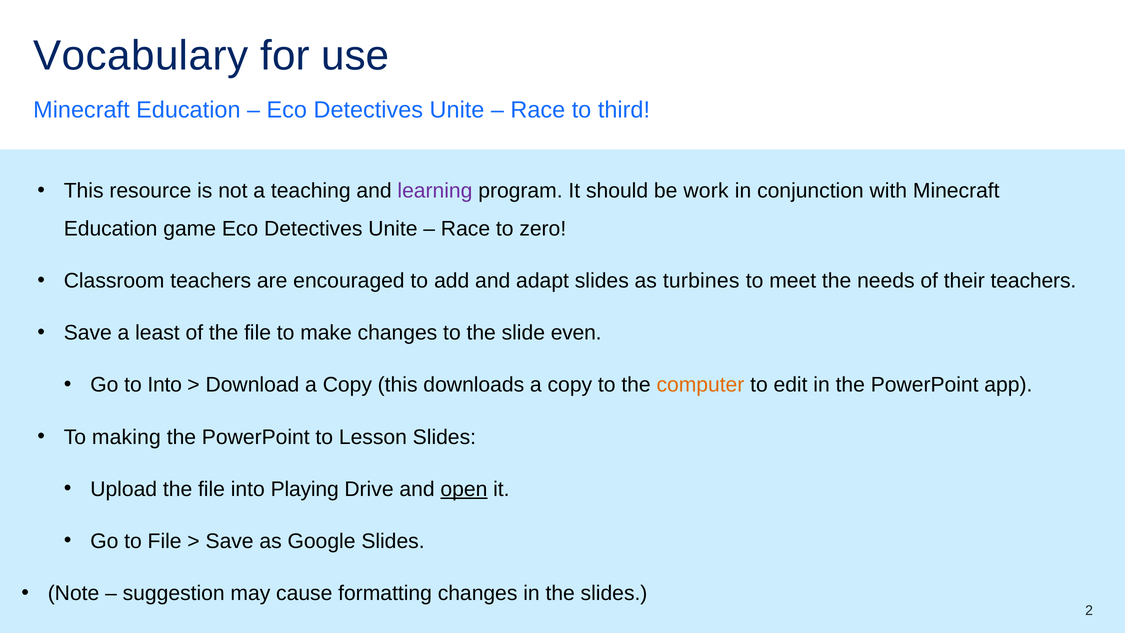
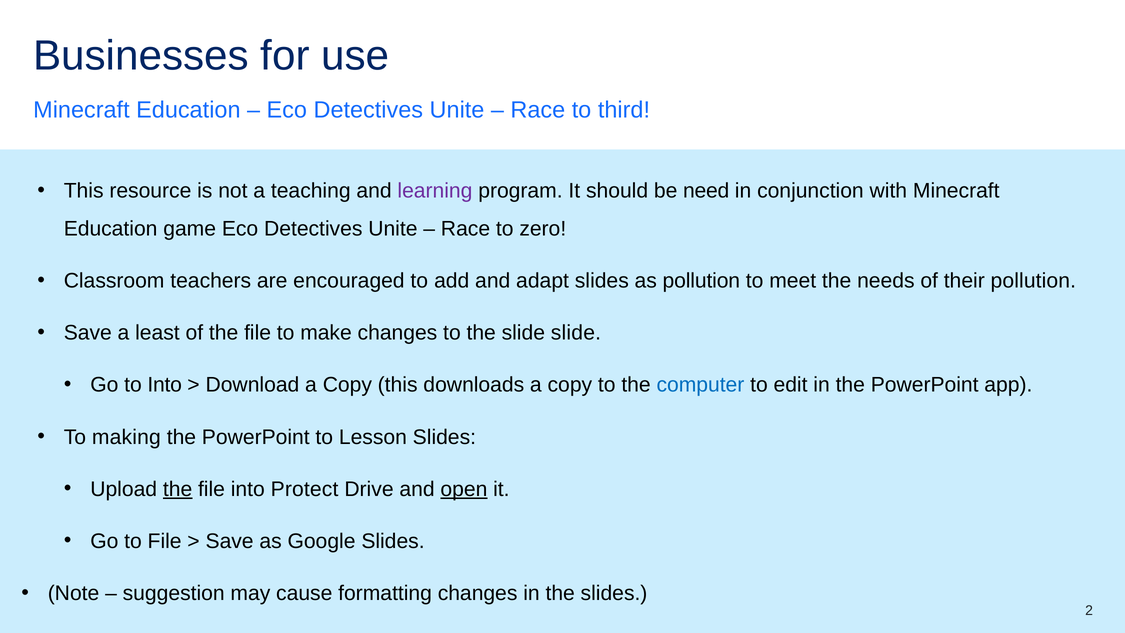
Vocabulary: Vocabulary -> Businesses
work: work -> need
as turbines: turbines -> pollution
their teachers: teachers -> pollution
slide even: even -> slide
computer colour: orange -> blue
the at (178, 489) underline: none -> present
Playing: Playing -> Protect
